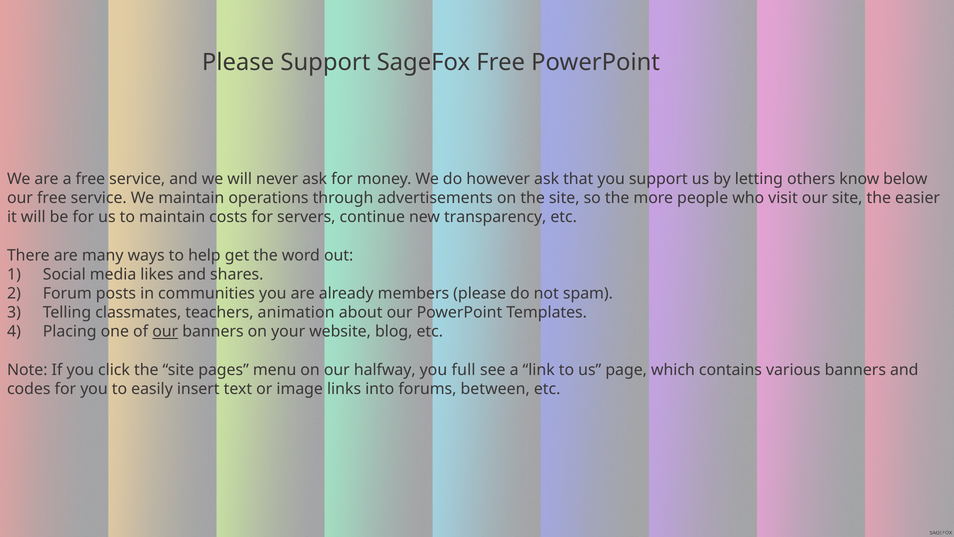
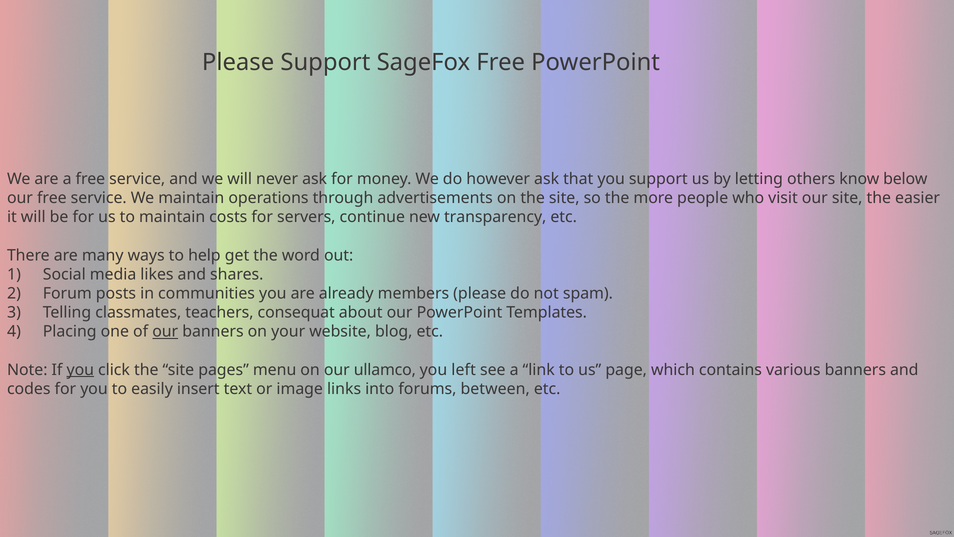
animation: animation -> consequat
you at (80, 370) underline: none -> present
halfway: halfway -> ullamco
full: full -> left
